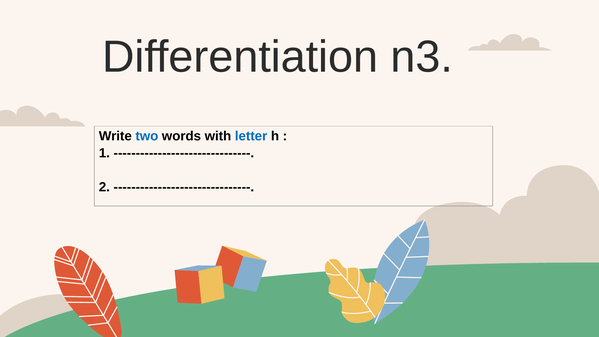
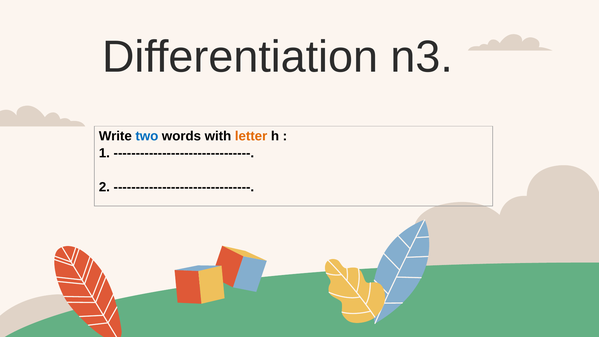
letter colour: blue -> orange
